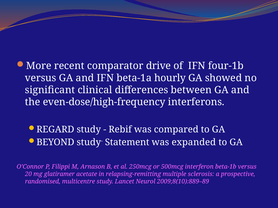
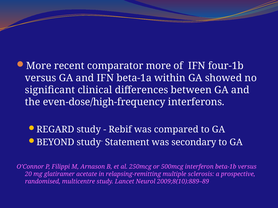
comparator drive: drive -> more
hourly: hourly -> within
expanded: expanded -> secondary
